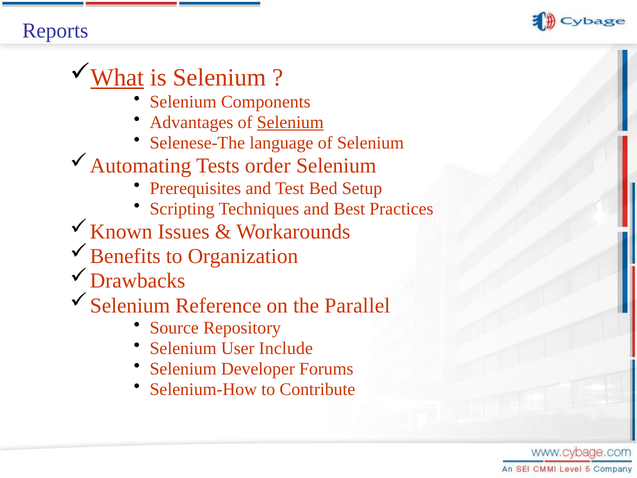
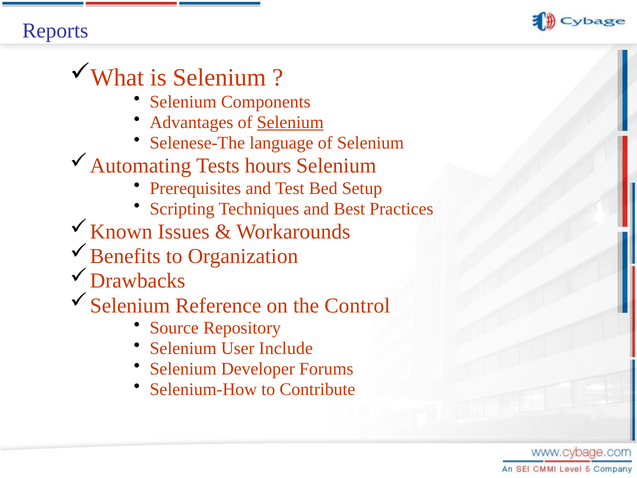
What underline: present -> none
order: order -> hours
Parallel: Parallel -> Control
